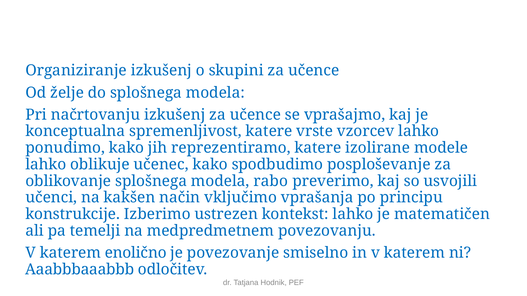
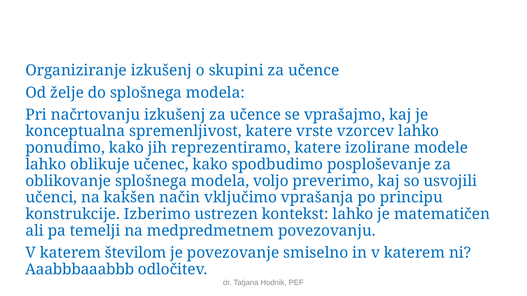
rabo: rabo -> voljo
enolično: enolično -> številom
